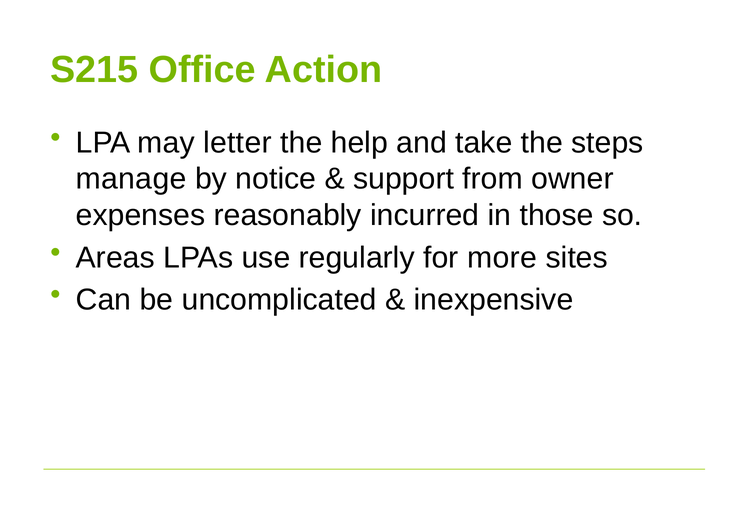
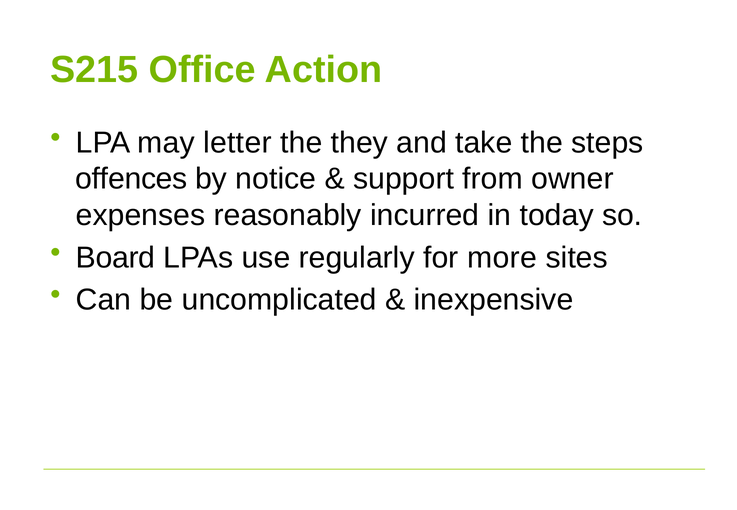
help: help -> they
manage: manage -> offences
those: those -> today
Areas: Areas -> Board
